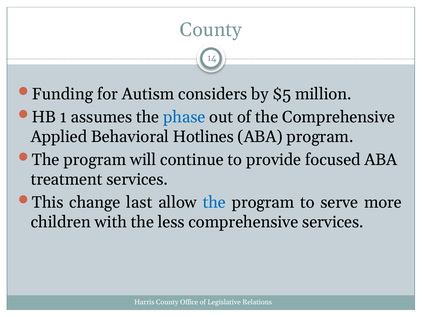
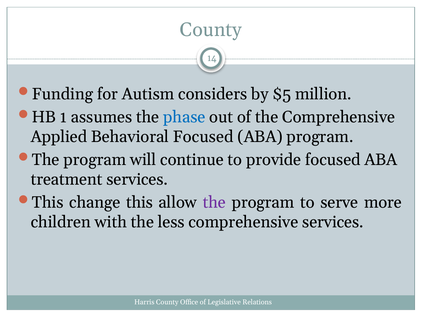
Behavioral Hotlines: Hotlines -> Focused
change last: last -> this
the at (214, 202) colour: blue -> purple
